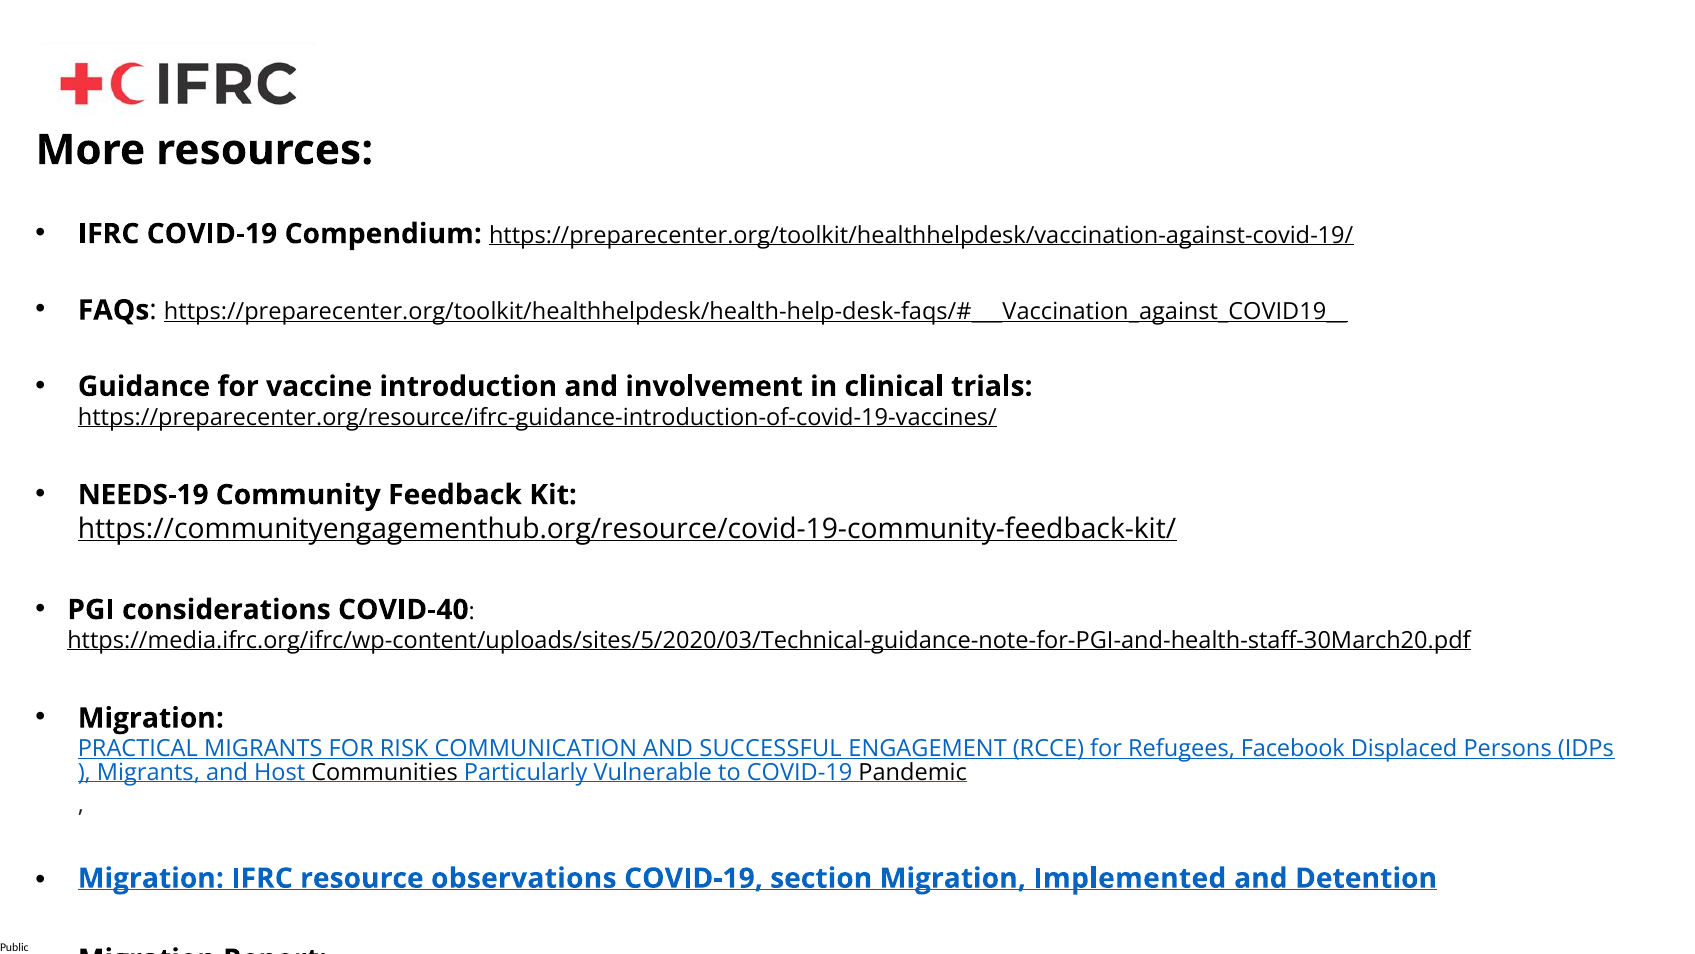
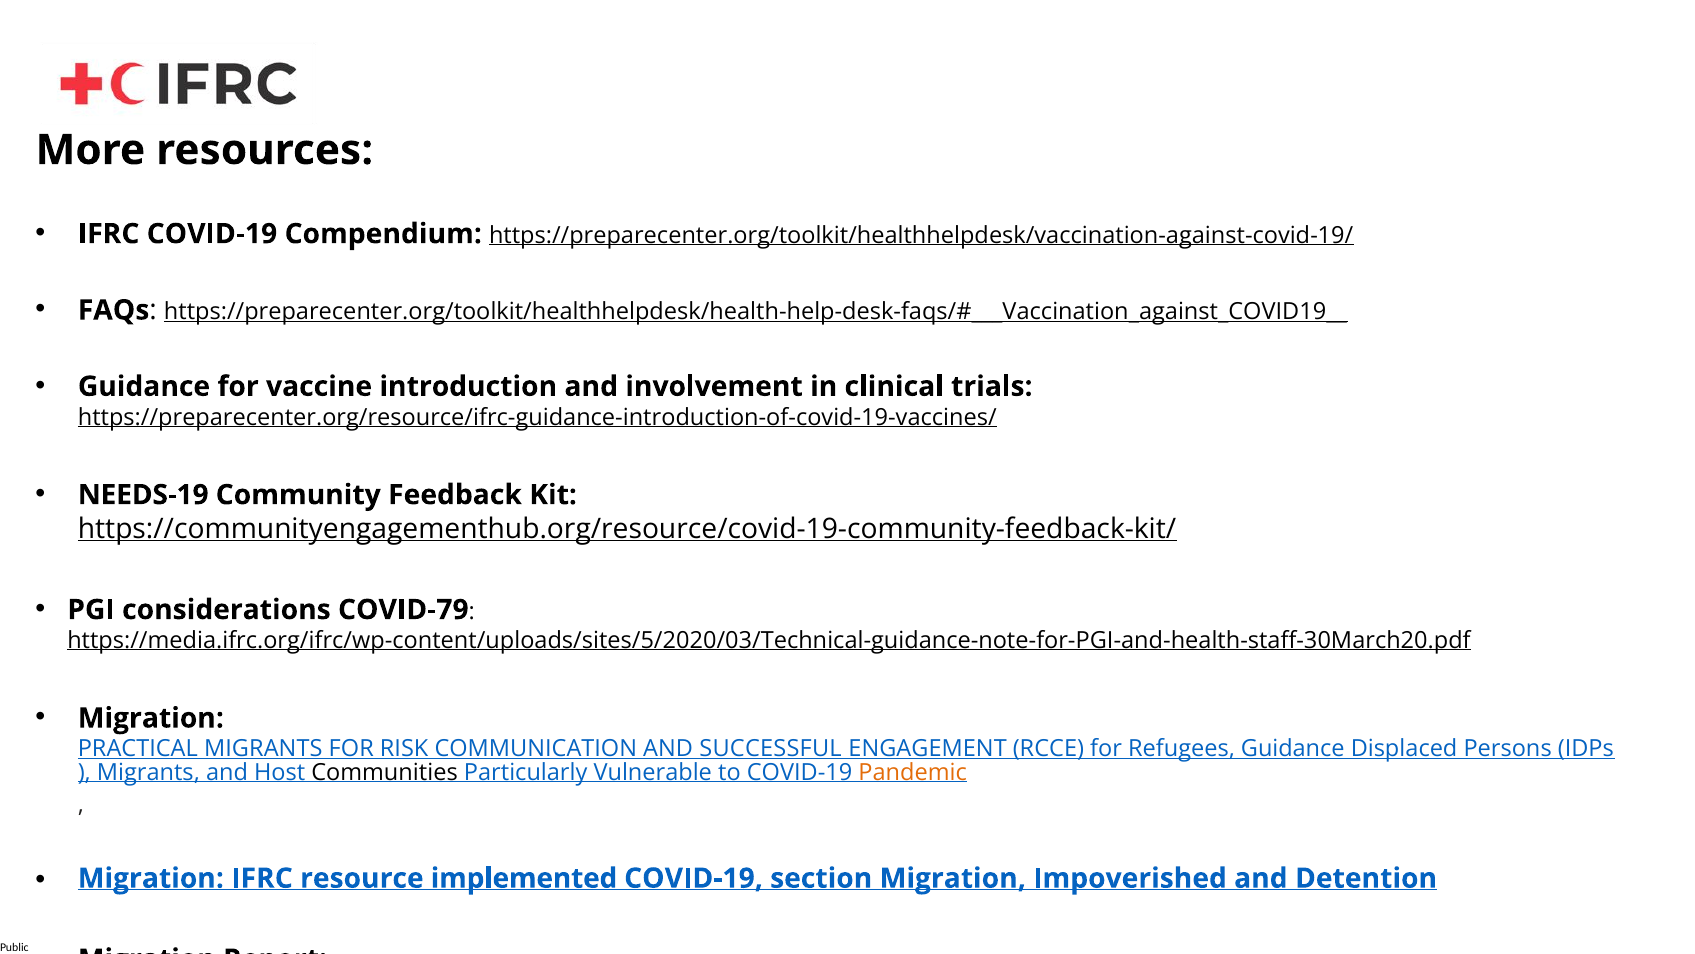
COVID-40: COVID-40 -> COVID-79
Refugees Facebook: Facebook -> Guidance
Pandemic colour: black -> orange
observations: observations -> implemented
Implemented: Implemented -> Impoverished
